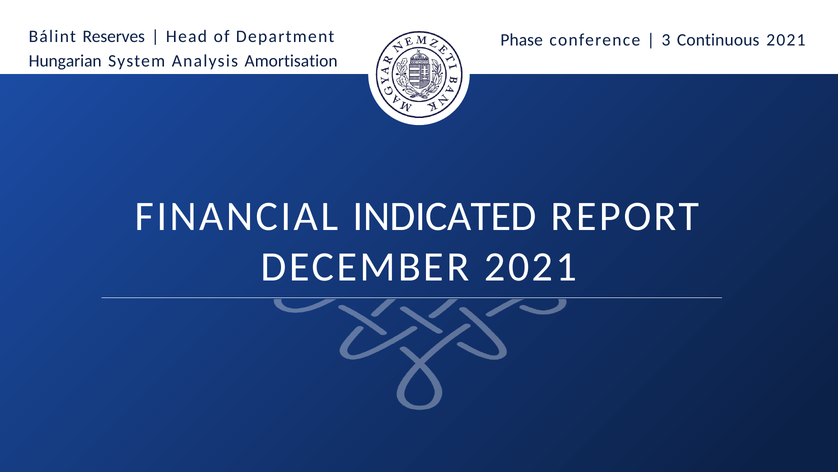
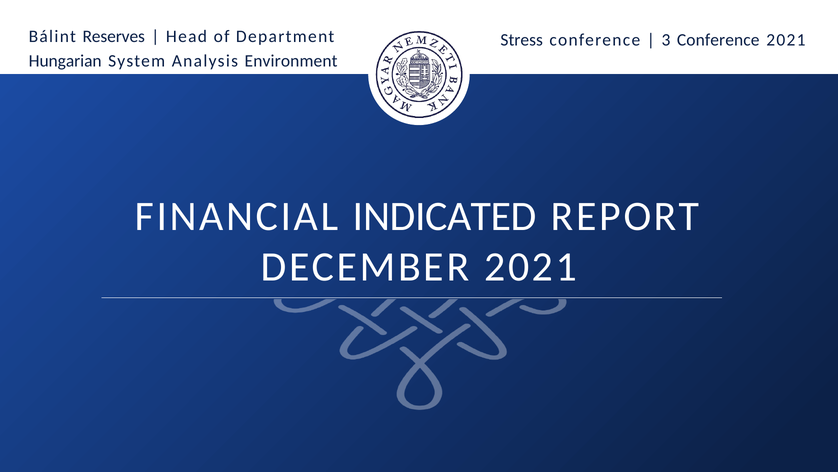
Phase: Phase -> Stress
3 Continuous: Continuous -> Conference
Amortisation: Amortisation -> Environment
